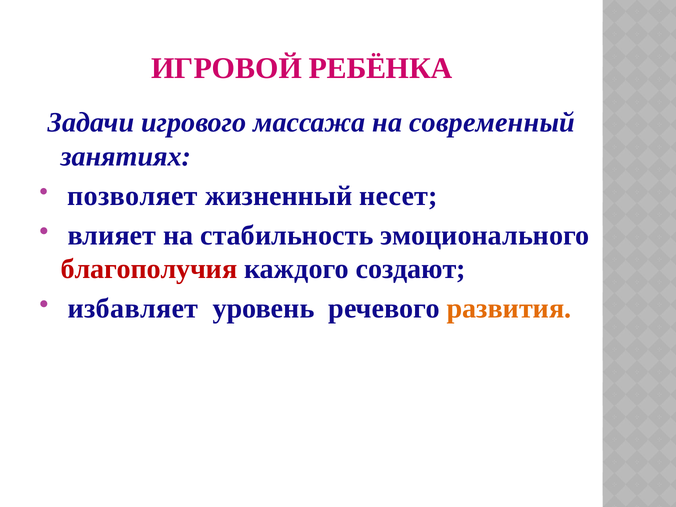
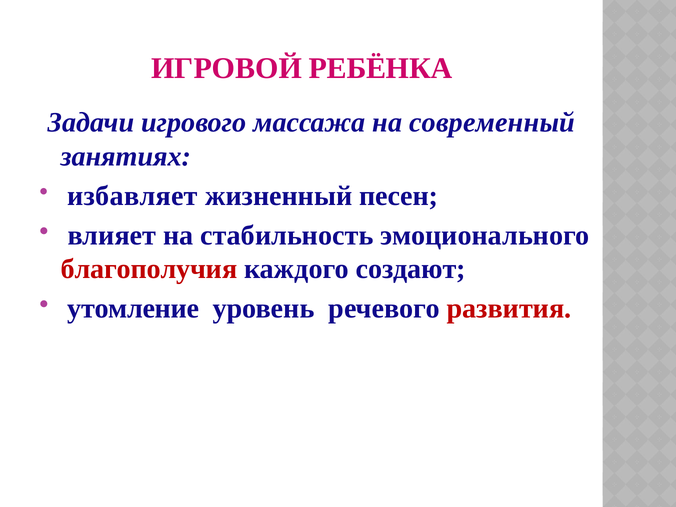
позволяет: позволяет -> избавляет
несет: несет -> песен
избавляет: избавляет -> утомление
развития colour: orange -> red
